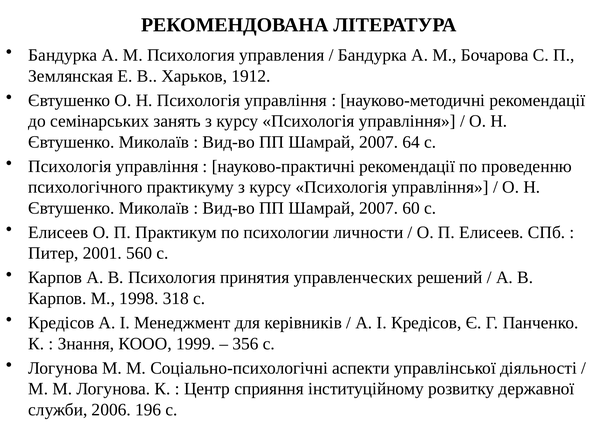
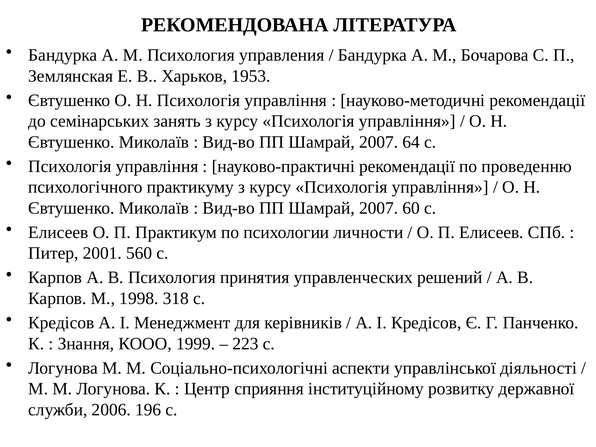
1912: 1912 -> 1953
356: 356 -> 223
